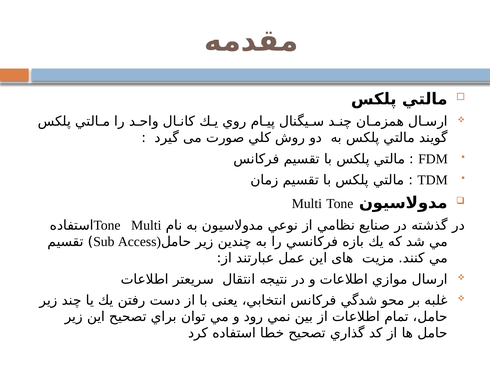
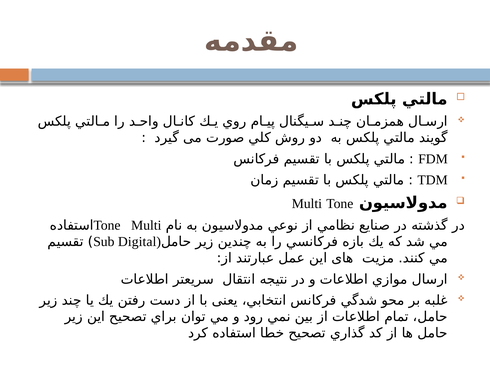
Access: Access -> Digital
